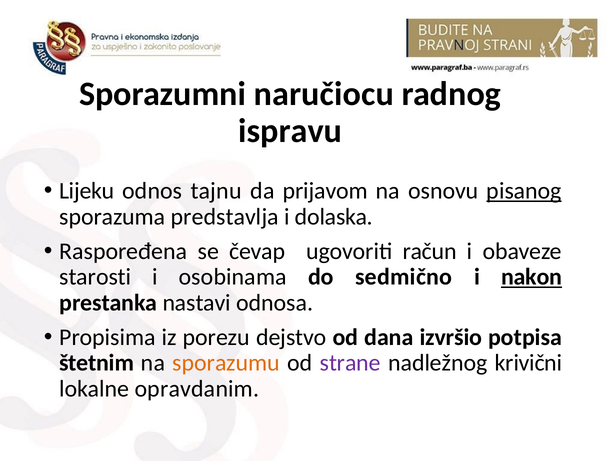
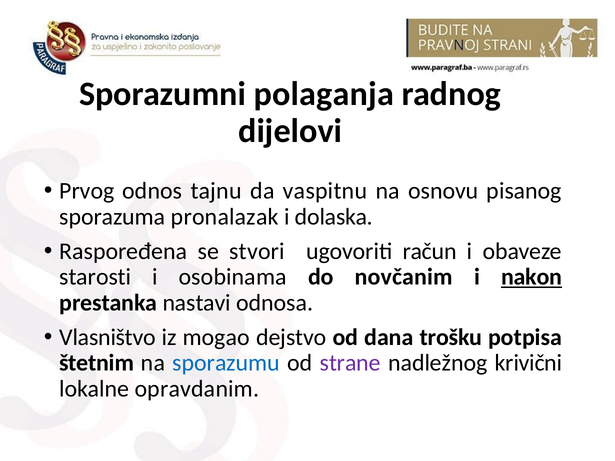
naručiocu: naručiocu -> polaganja
ispravu: ispravu -> dijelovi
Lijeku: Lijeku -> Prvog
prijavom: prijavom -> vaspitnu
pisanog underline: present -> none
predstavlja: predstavlja -> pronalazak
čevap: čevap -> stvori
sedmično: sedmično -> novčanim
Propisima: Propisima -> Vlasništvo
porezu: porezu -> mogao
izvršio: izvršio -> trošku
sporazumu colour: orange -> blue
